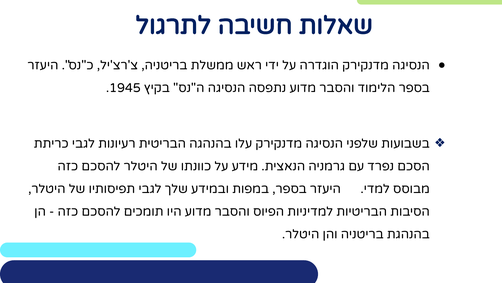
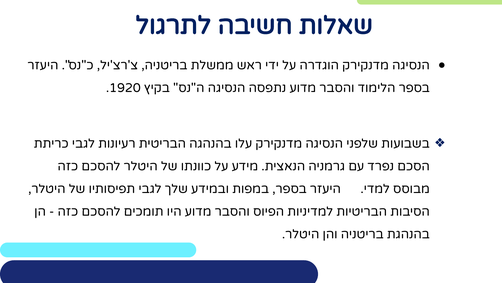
1945: 1945 -> 1920
